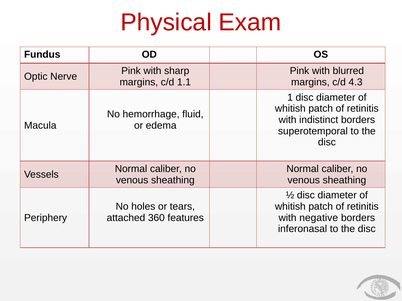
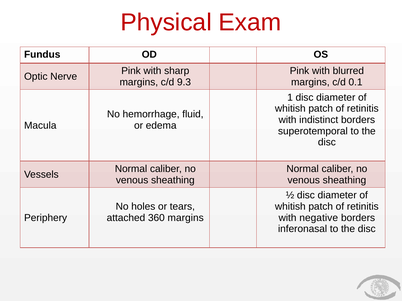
1.1: 1.1 -> 9.3
4.3: 4.3 -> 0.1
360 features: features -> margins
